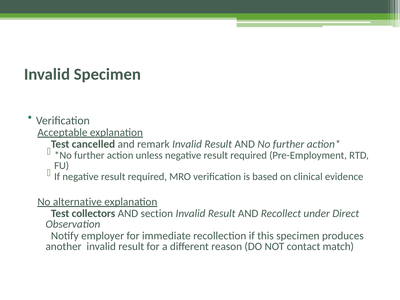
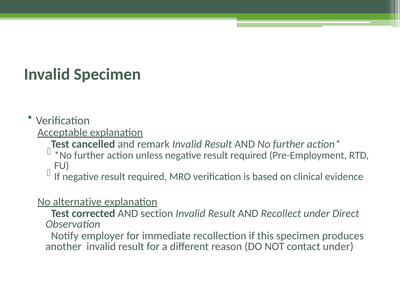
collectors: collectors -> corrected
contact match: match -> under
